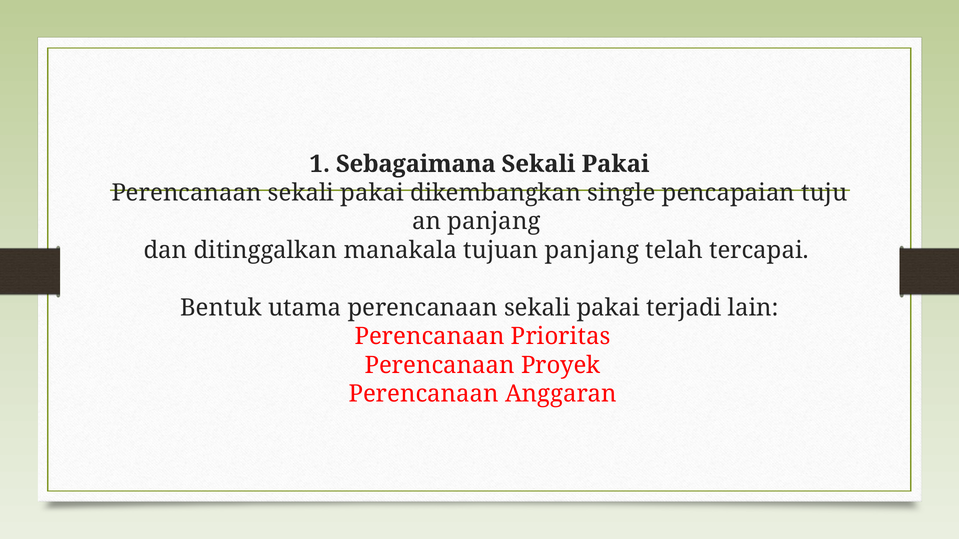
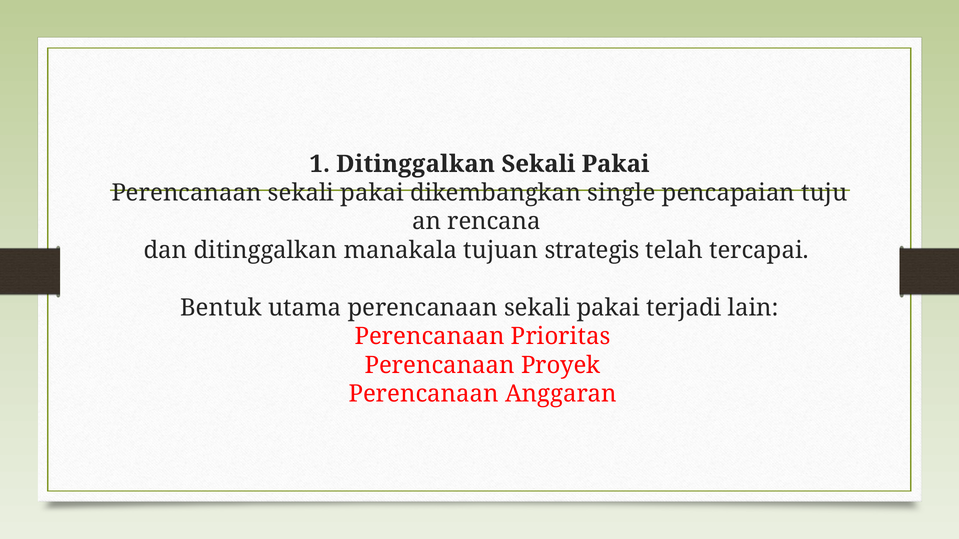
1 Sebagaimana: Sebagaimana -> Ditinggalkan
panjang at (494, 222): panjang -> rencana
tujuan panjang: panjang -> strategis
